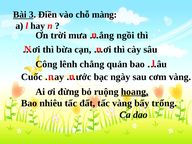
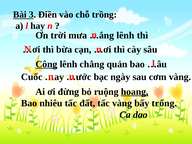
màng: màng -> trồng
ngồi at (125, 35): ngồi -> lênh
Công underline: none -> present
